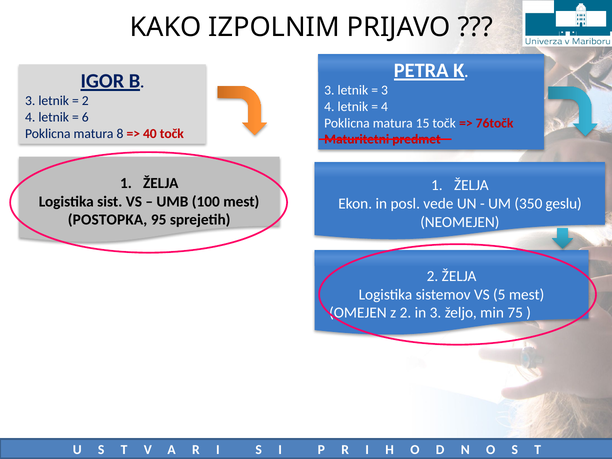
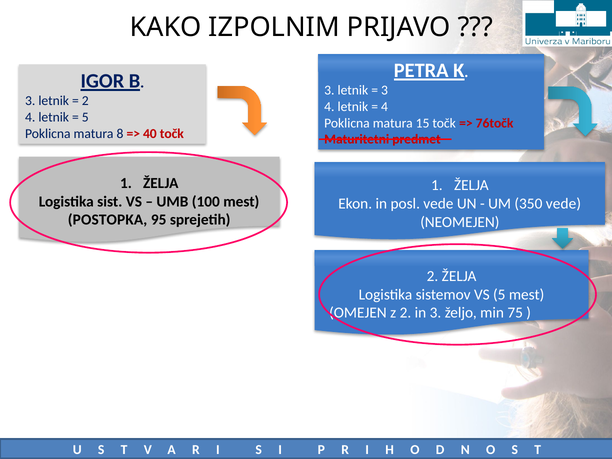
6 at (85, 117): 6 -> 5
350 geslu: geslu -> vede
